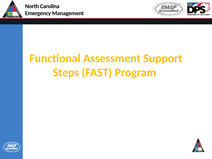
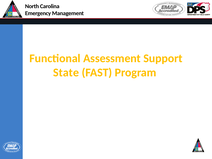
Steps: Steps -> State
